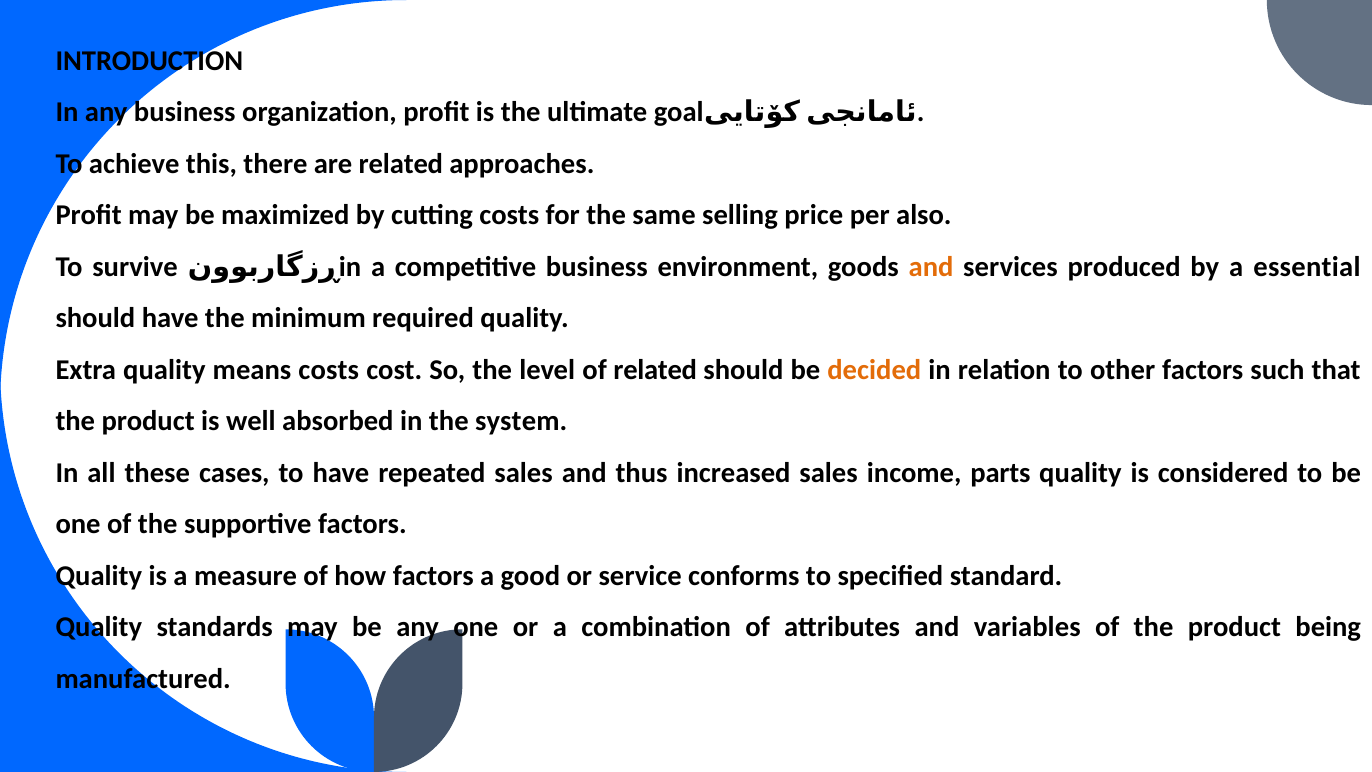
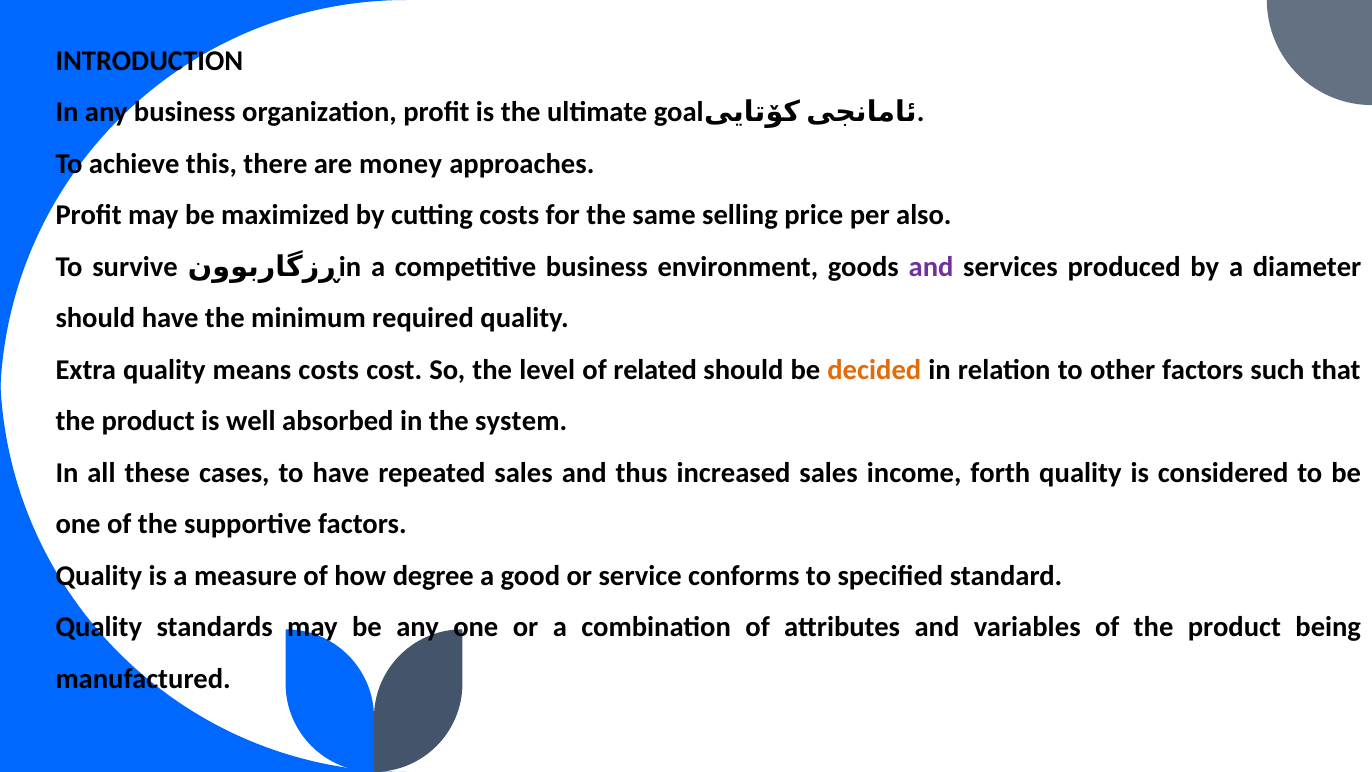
are related: related -> money
and at (931, 267) colour: orange -> purple
essential: essential -> diameter
parts: parts -> forth
how factors: factors -> degree
